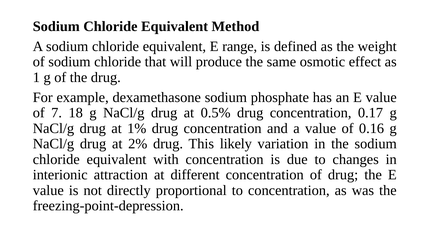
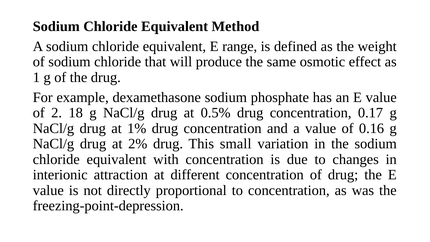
7: 7 -> 2
likely: likely -> small
